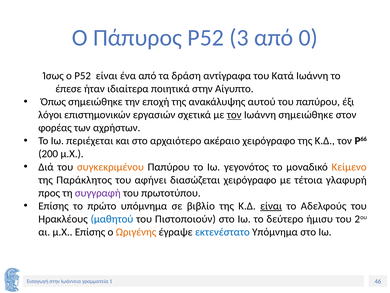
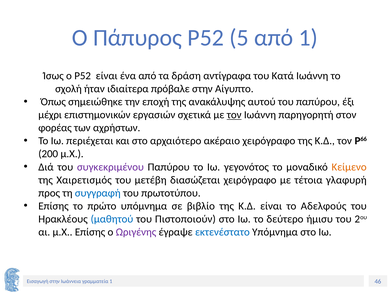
3: 3 -> 5
από 0: 0 -> 1
έπεσε: έπεσε -> σχολή
ποιητικά: ποιητικά -> πρόβαλε
λόγοι: λόγοι -> μέχρι
Ιωάννη σημειώθηκε: σημειώθηκε -> παρηγορητή
συγκεκριμένου colour: orange -> purple
Παράκλητος: Παράκλητος -> Χαιρετισμός
αφήνει: αφήνει -> μετέβη
συγγραφή colour: purple -> blue
είναι at (271, 206) underline: present -> none
Ωριγένης colour: orange -> purple
